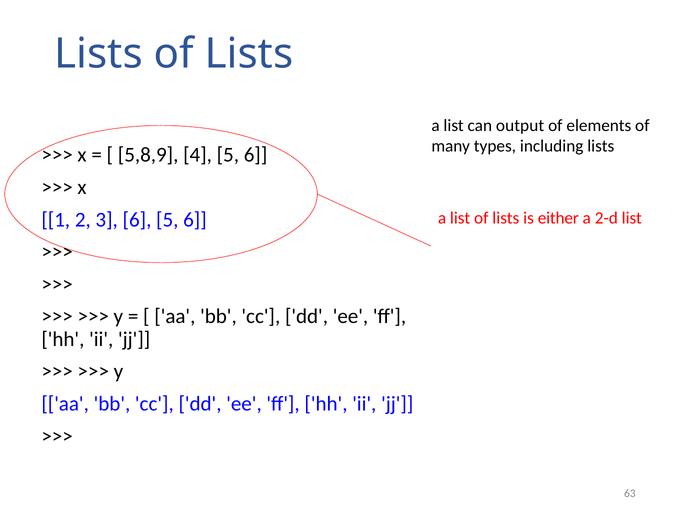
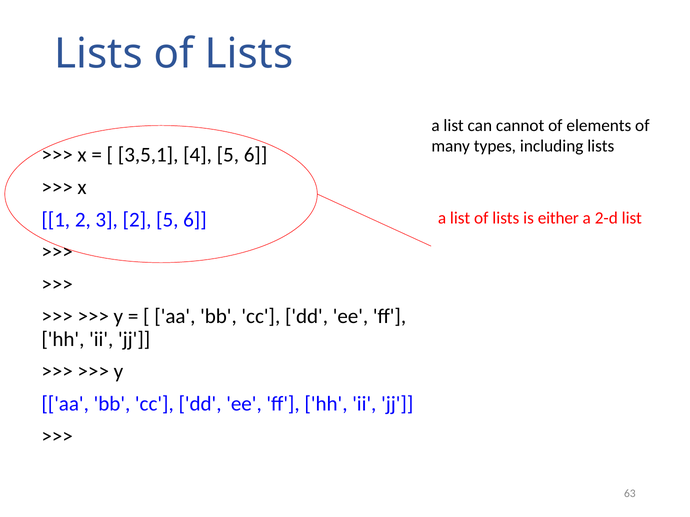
output: output -> cannot
5,8,9: 5,8,9 -> 3,5,1
3 6: 6 -> 2
